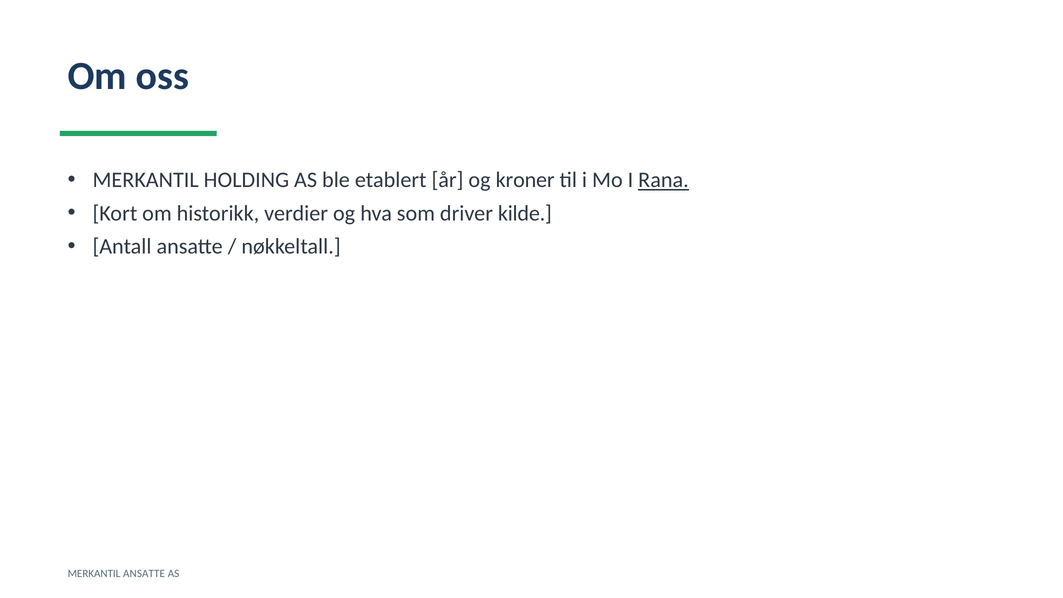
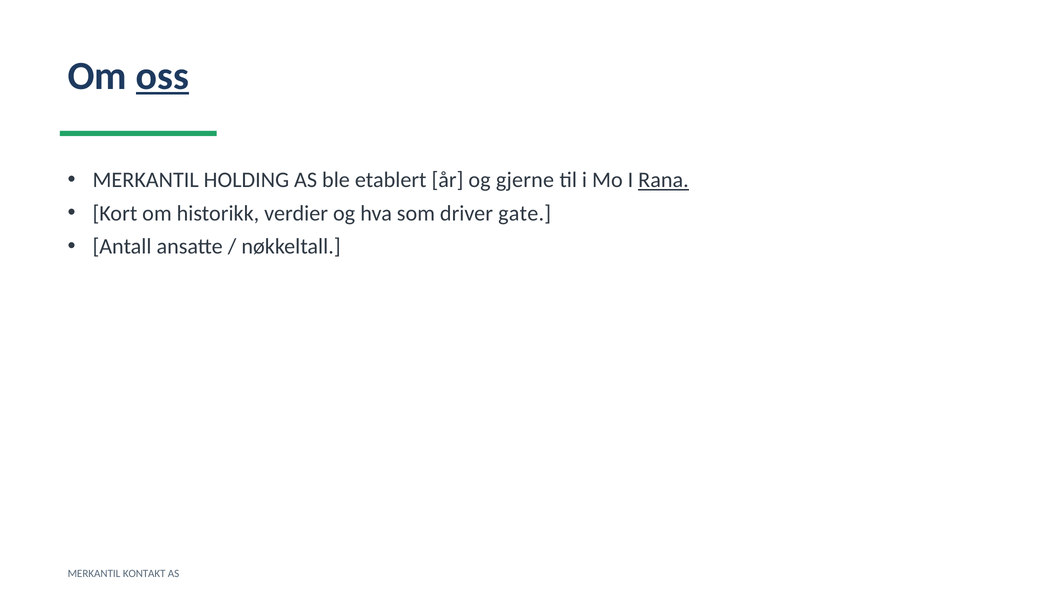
oss underline: none -> present
kroner: kroner -> gjerne
kilde: kilde -> gate
MERKANTIL ANSATTE: ANSATTE -> KONTAKT
